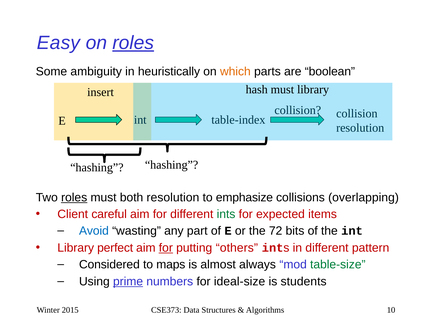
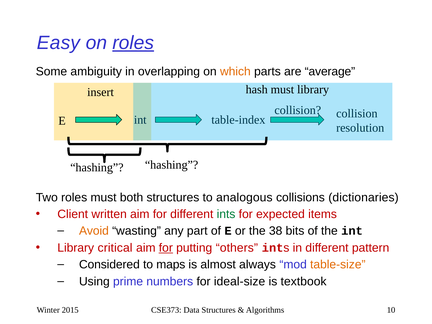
heuristically: heuristically -> overlapping
boolean: boolean -> average
roles at (74, 197) underline: present -> none
both resolution: resolution -> structures
emphasize: emphasize -> analogous
overlapping: overlapping -> dictionaries
careful: careful -> written
Avoid colour: blue -> orange
72: 72 -> 38
perfect: perfect -> critical
table-size colour: green -> orange
prime underline: present -> none
students: students -> textbook
